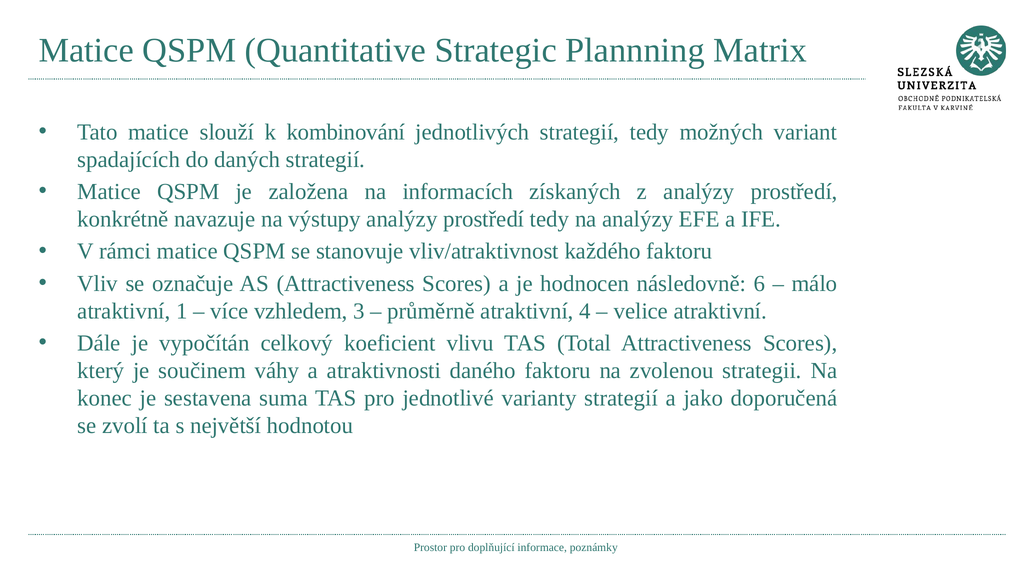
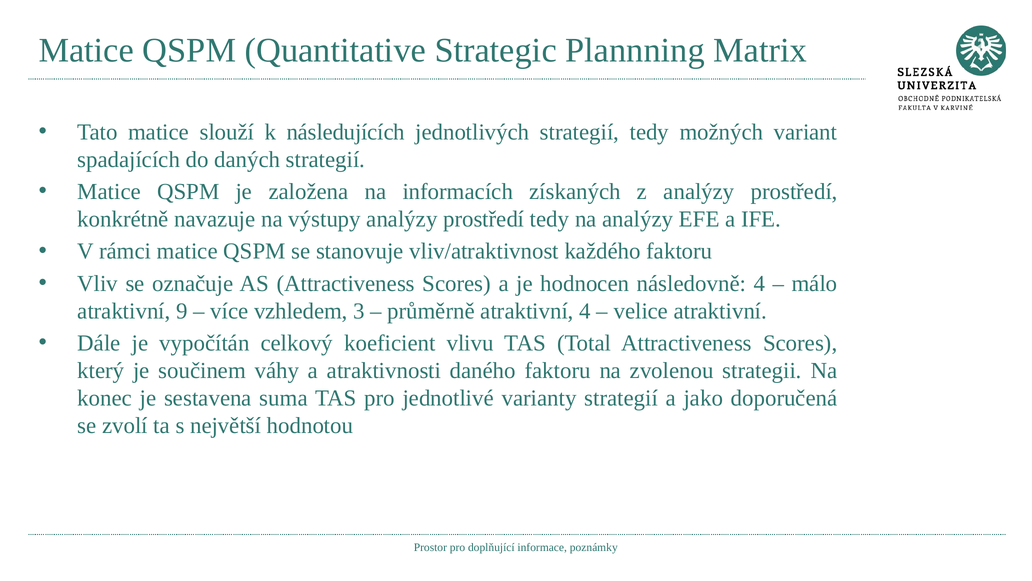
kombinování: kombinování -> následujících
následovně 6: 6 -> 4
1: 1 -> 9
